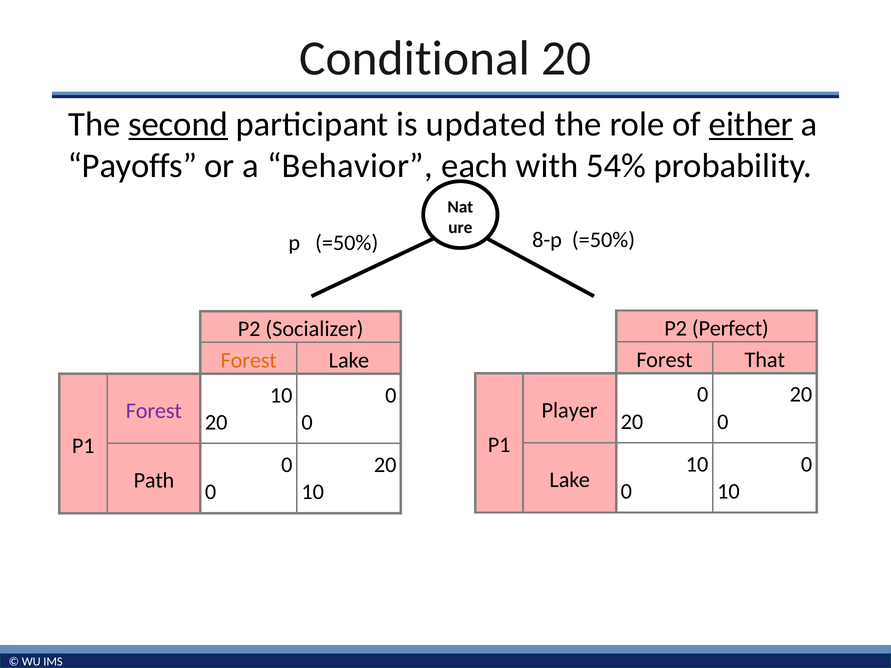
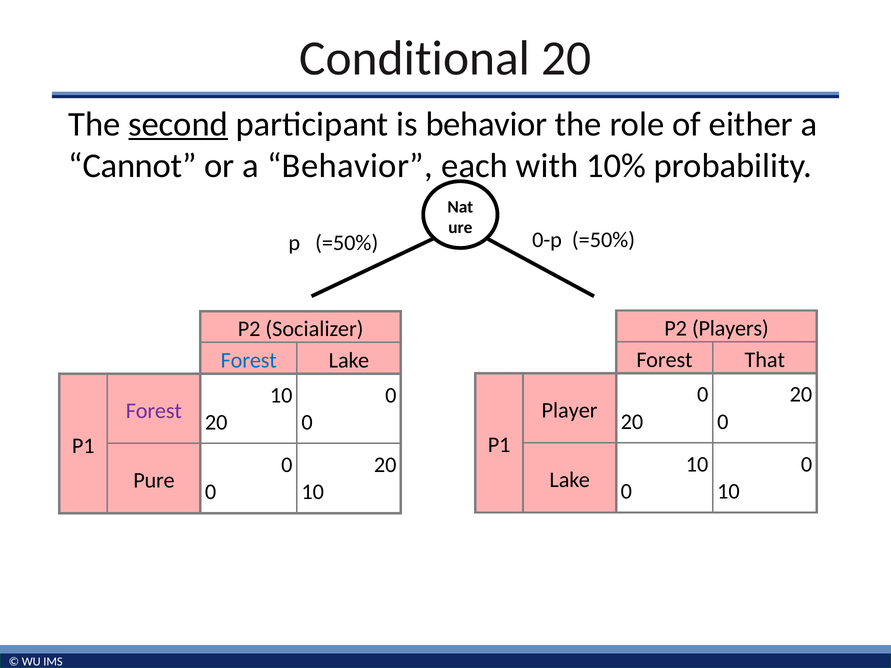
is updated: updated -> behavior
either underline: present -> none
Payoffs: Payoffs -> Cannot
54%: 54% -> 10%
8-p: 8-p -> 0-p
Perfect: Perfect -> Players
Forest at (249, 360) colour: orange -> blue
Path: Path -> Pure
